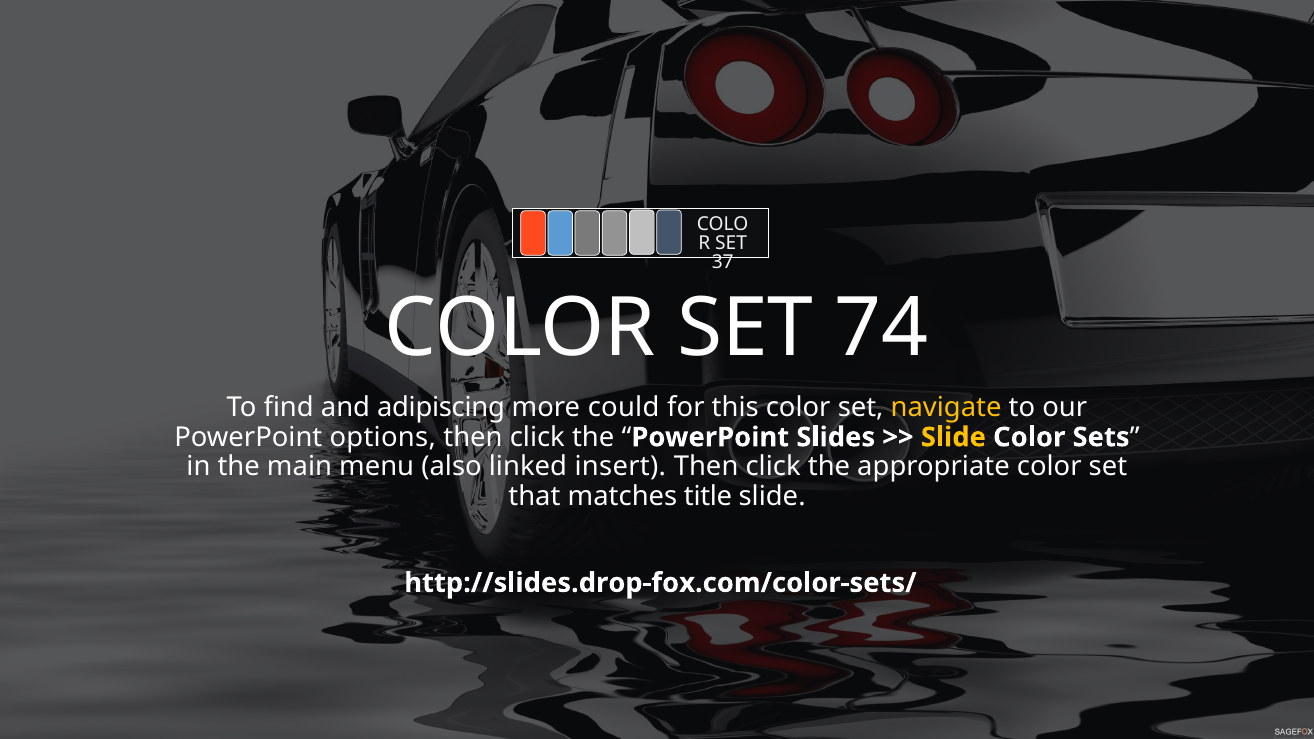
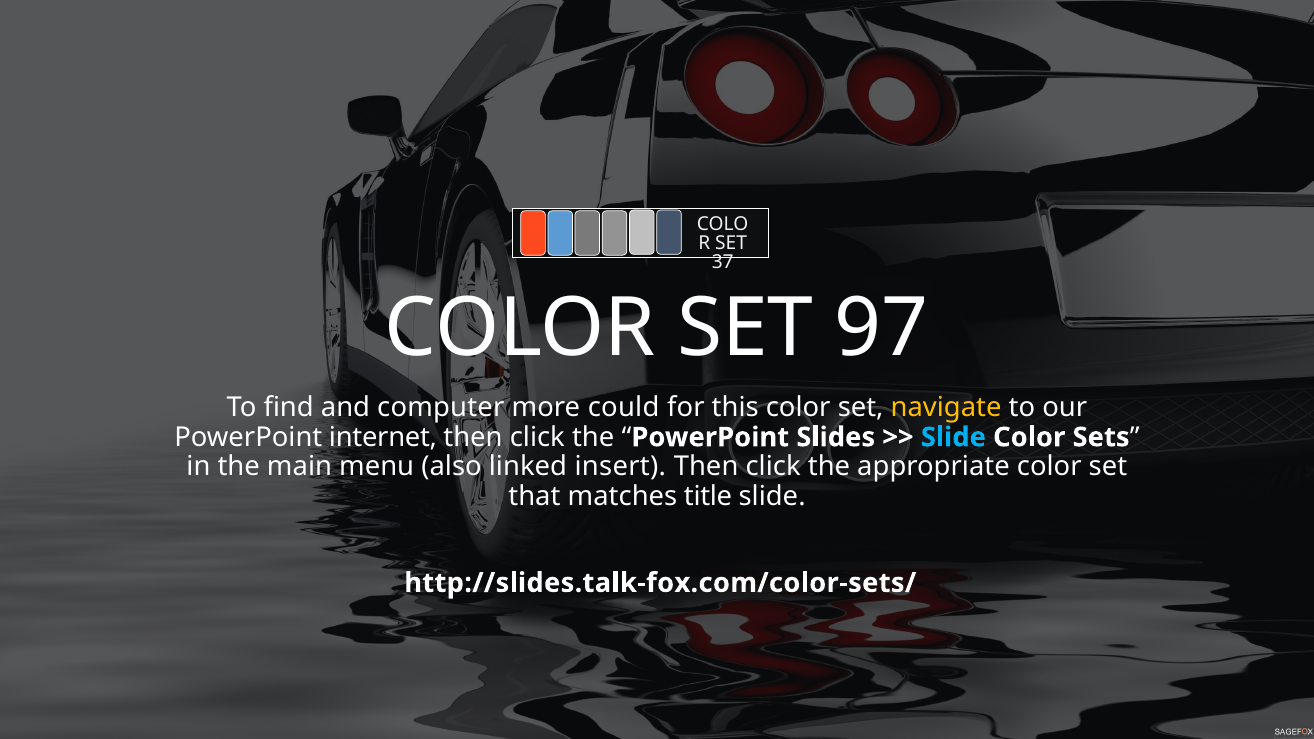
74: 74 -> 97
adipiscing: adipiscing -> computer
options: options -> internet
Slide at (953, 437) colour: yellow -> light blue
http://slides.drop-fox.com/color-sets/: http://slides.drop-fox.com/color-sets/ -> http://slides.talk-fox.com/color-sets/
